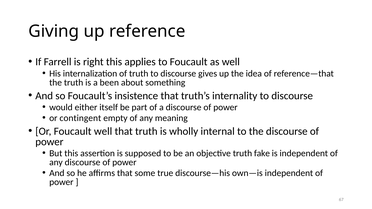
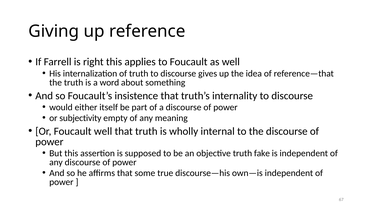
been: been -> word
contingent: contingent -> subjectivity
